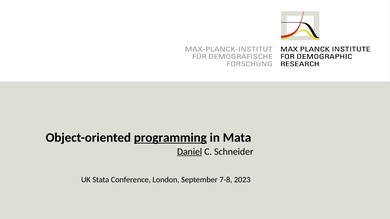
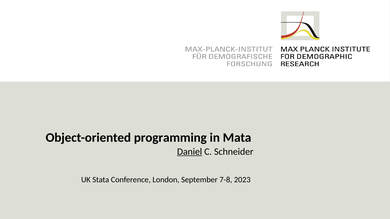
programming underline: present -> none
